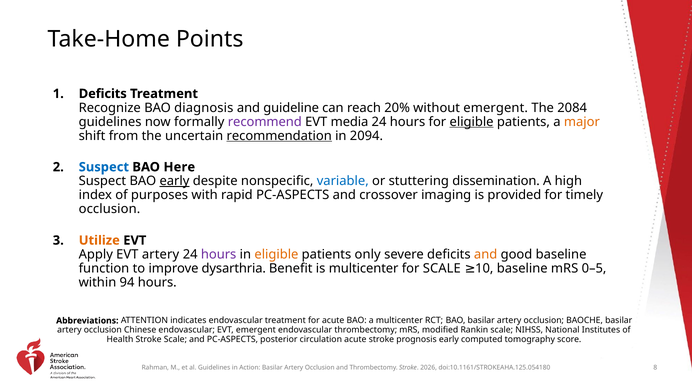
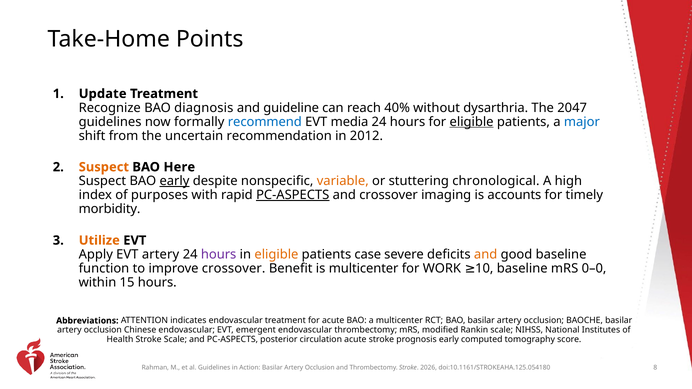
Deficits at (103, 94): Deficits -> Update
20%: 20% -> 40%
without emergent: emergent -> dysarthria
2084: 2084 -> 2047
recommend colour: purple -> blue
major colour: orange -> blue
recommendation underline: present -> none
2094: 2094 -> 2012
Suspect at (104, 167) colour: blue -> orange
variable colour: blue -> orange
dissemination: dissemination -> chronological
PC-ASPECTS at (293, 195) underline: none -> present
provided: provided -> accounts
occlusion at (109, 209): occlusion -> morbidity
only: only -> case
improve dysarthria: dysarthria -> crossover
for SCALE: SCALE -> WORK
0–5: 0–5 -> 0–0
94: 94 -> 15
